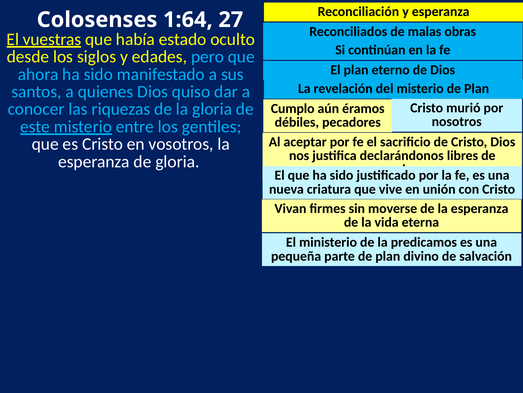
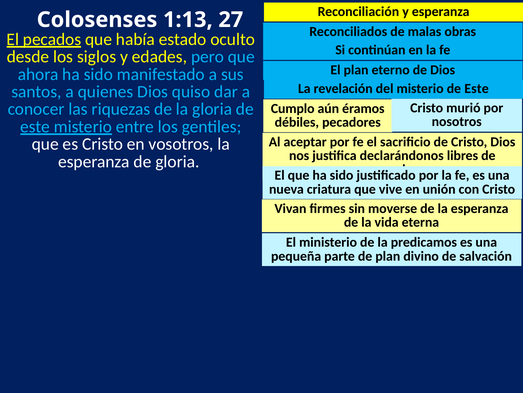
1:64: 1:64 -> 1:13
vuestras: vuestras -> pecados
misterio de Plan: Plan -> Este
